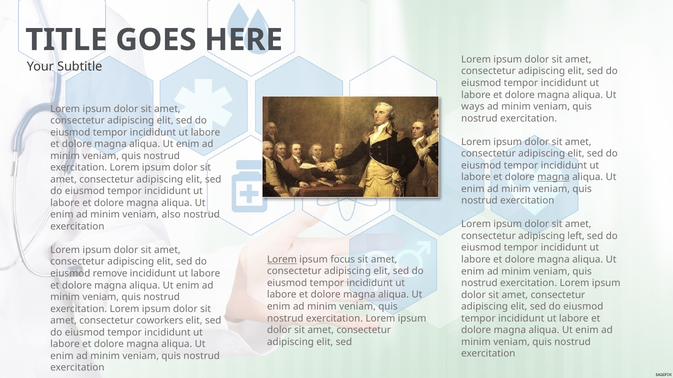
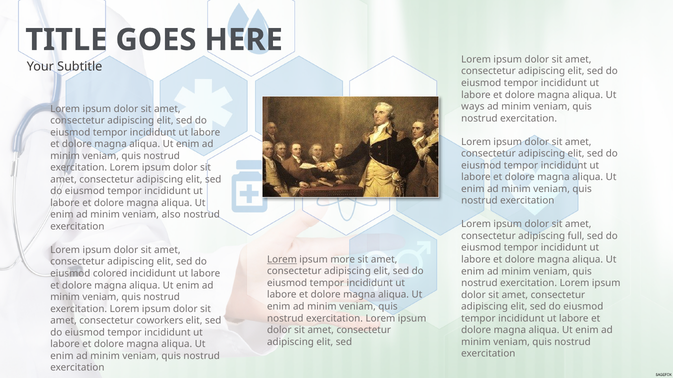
magna at (553, 177) underline: present -> none
left: left -> full
focus: focus -> more
remove: remove -> colored
